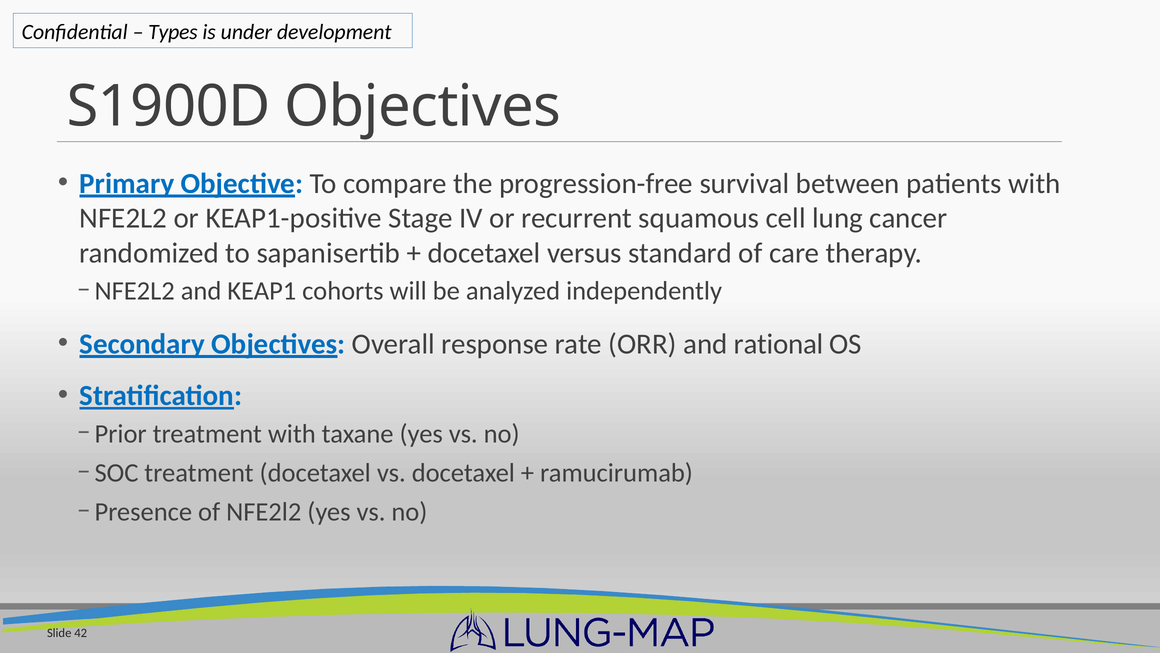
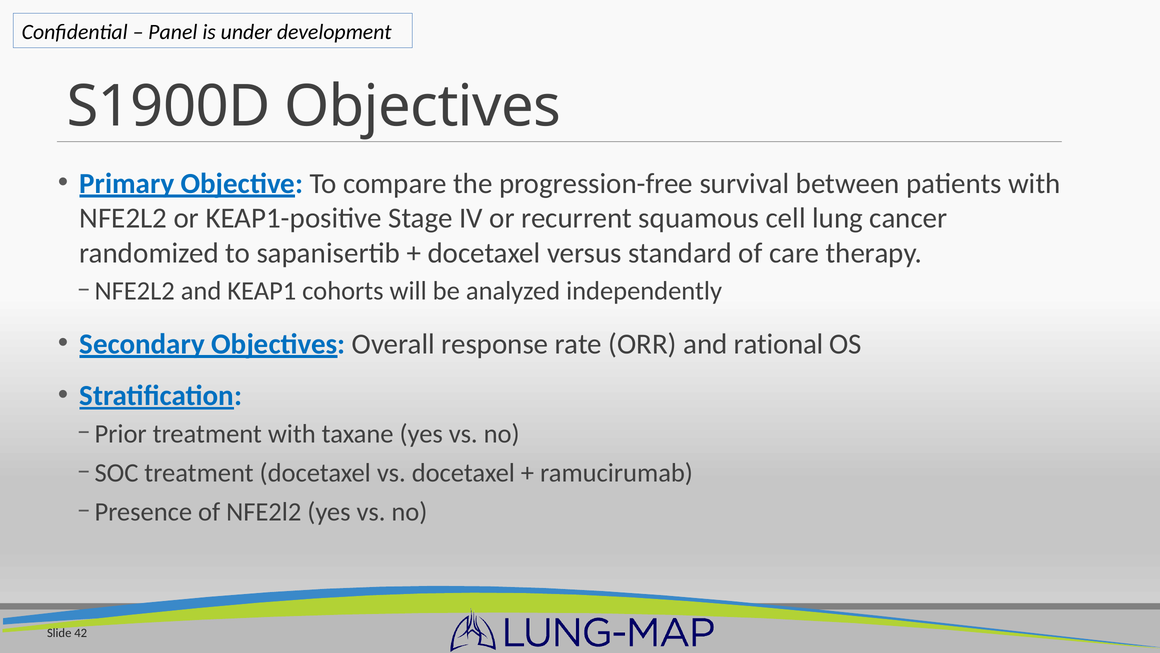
Types: Types -> Panel
